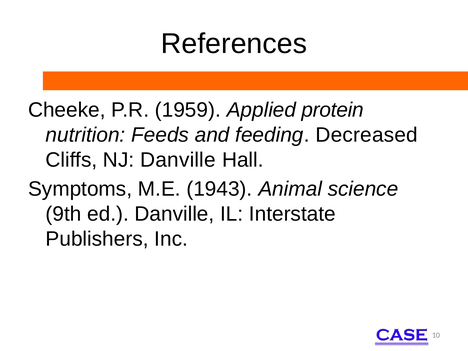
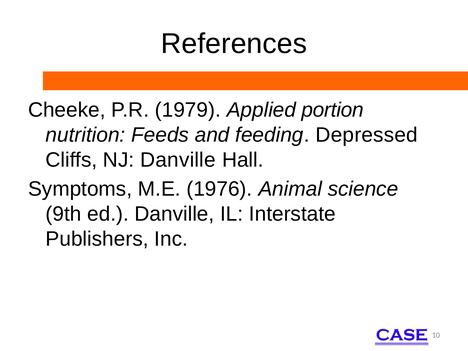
1959: 1959 -> 1979
protein: protein -> portion
Decreased: Decreased -> Depressed
1943: 1943 -> 1976
